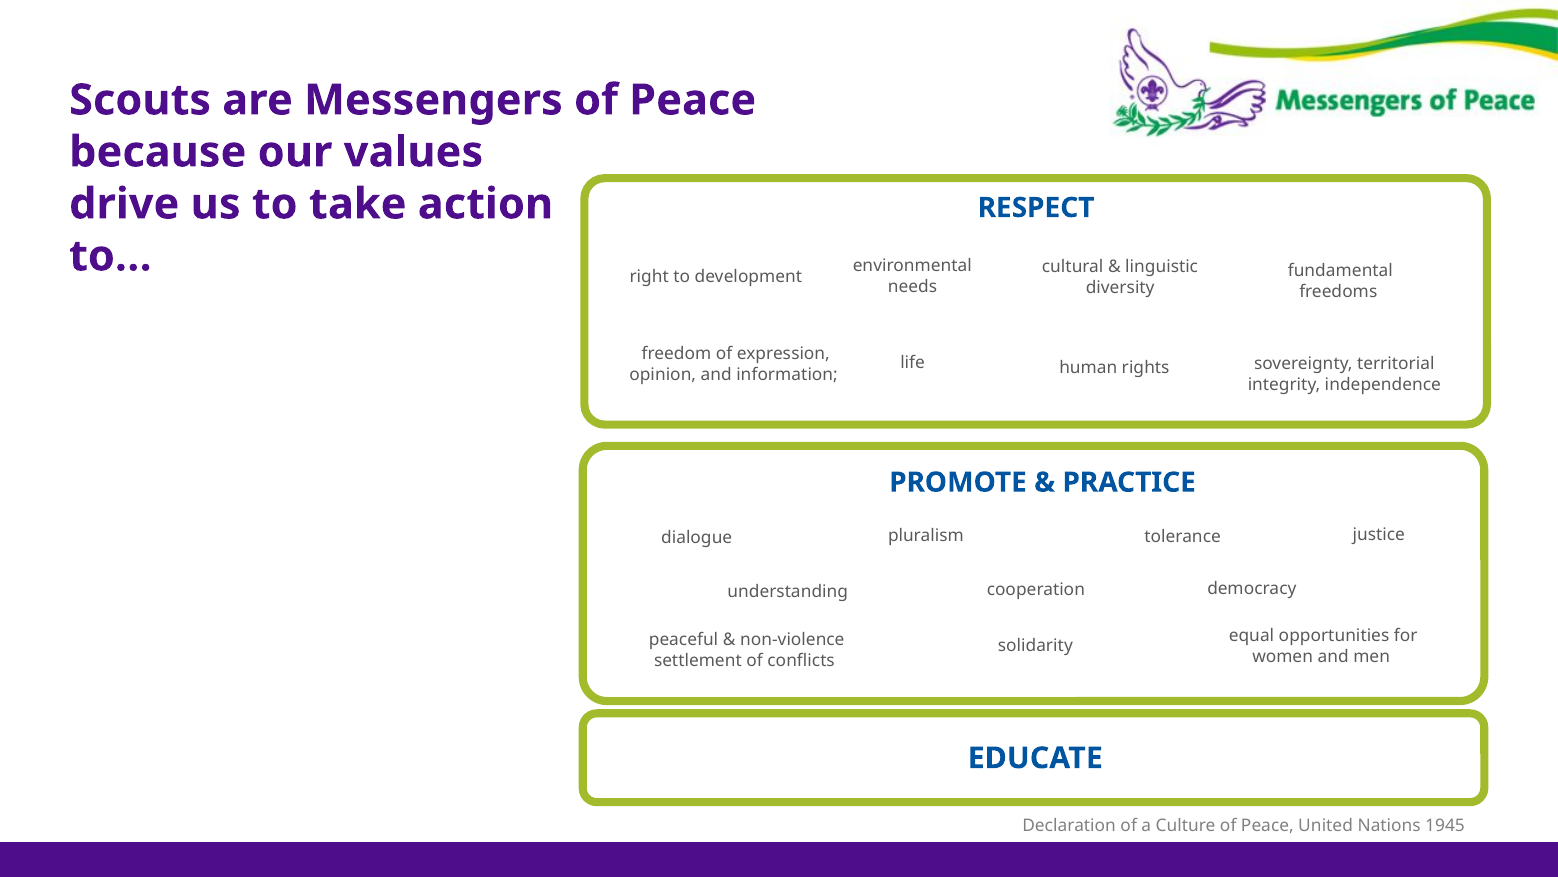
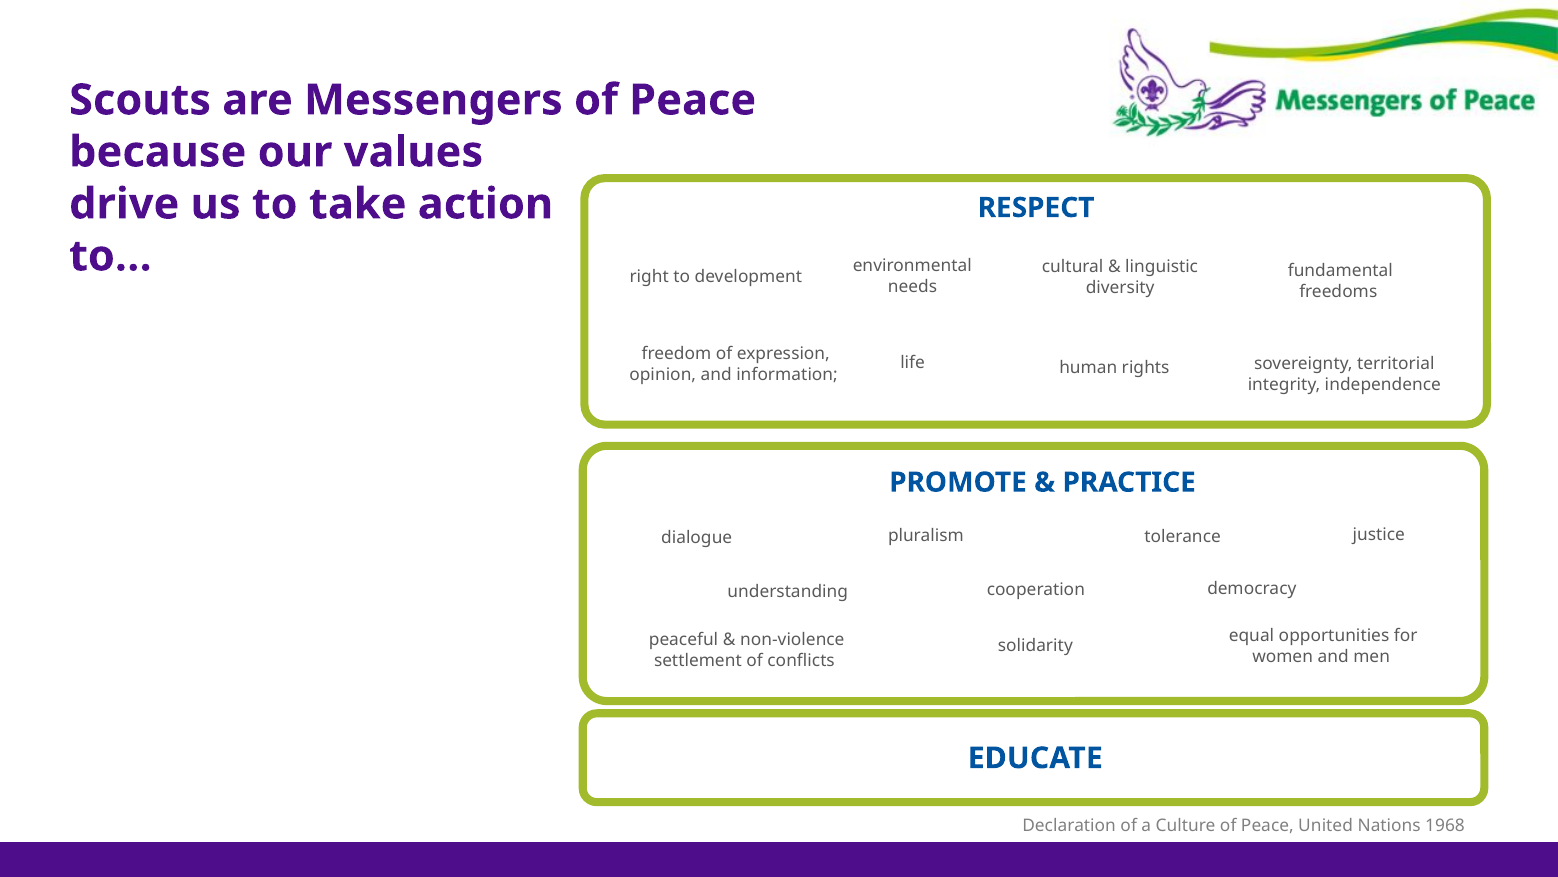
1945: 1945 -> 1968
